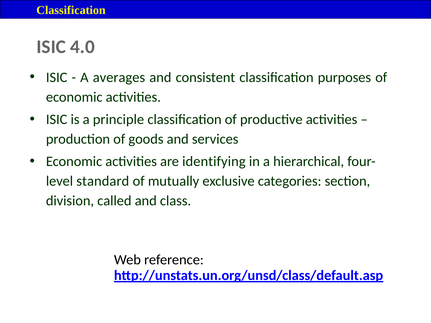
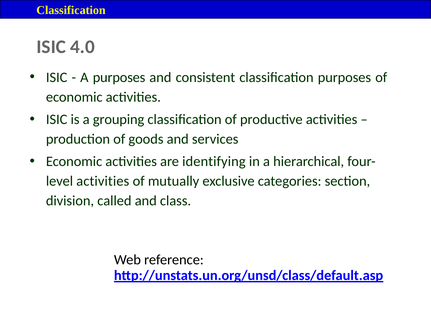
A averages: averages -> purposes
principle: principle -> grouping
standard at (103, 181): standard -> activities
